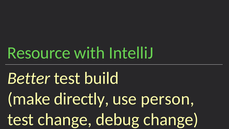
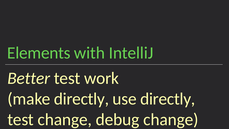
Resource: Resource -> Elements
build: build -> work
use person: person -> directly
